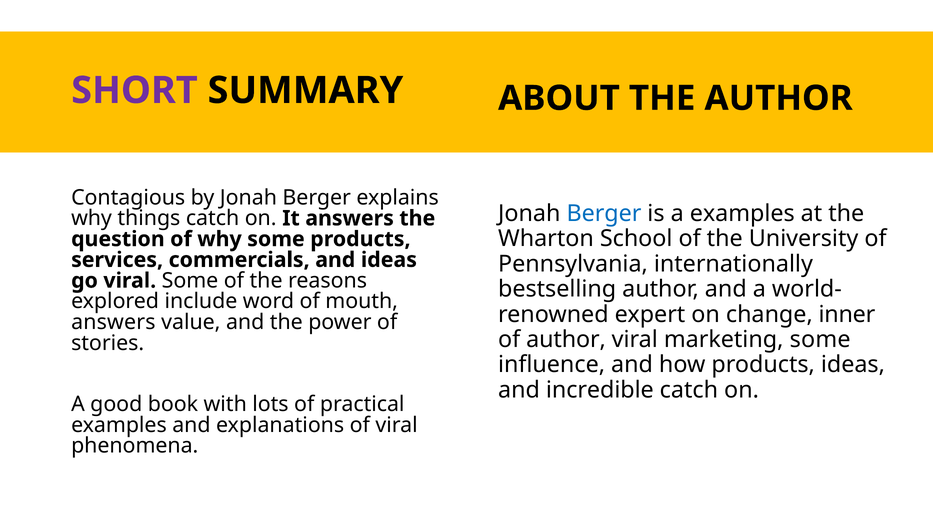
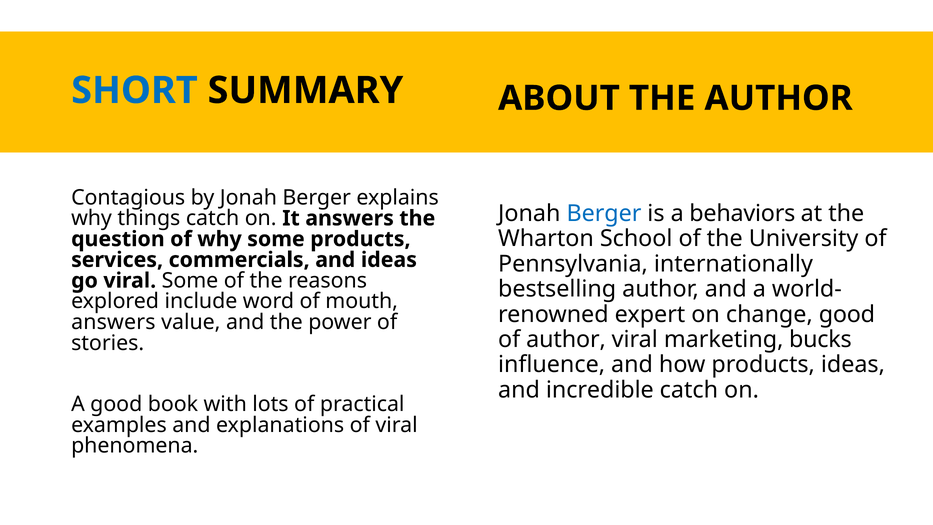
SHORT colour: purple -> blue
a examples: examples -> behaviors
change inner: inner -> good
marketing some: some -> bucks
